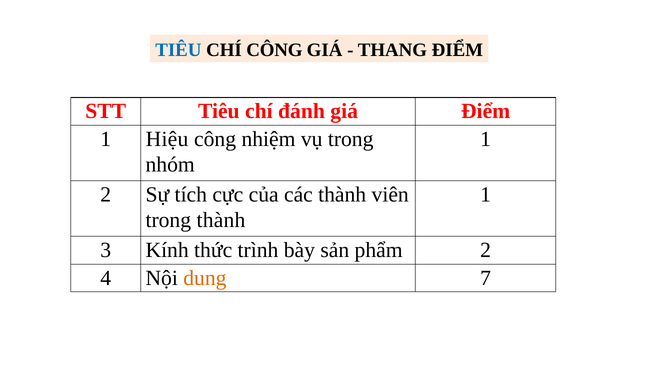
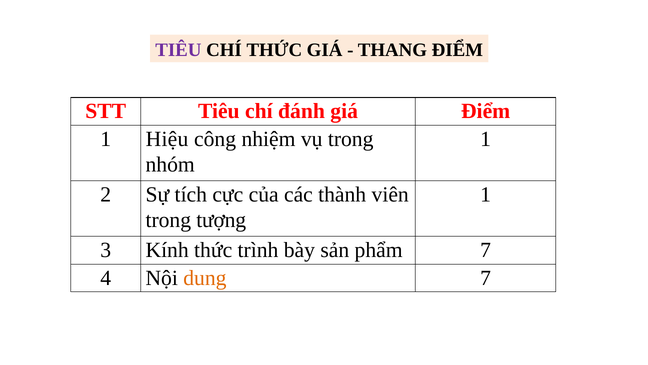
TIÊU at (178, 50) colour: blue -> purple
CHÍ CÔNG: CÔNG -> THỨC
trong thành: thành -> tượng
phẩm 2: 2 -> 7
